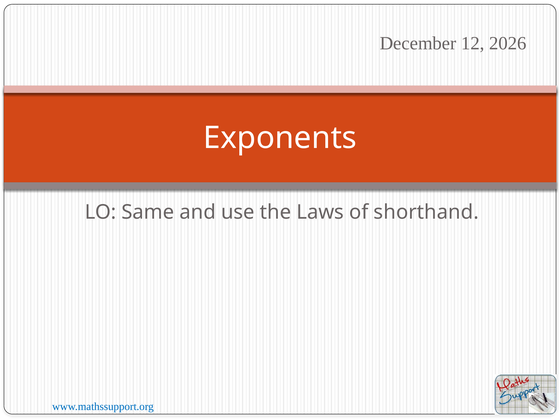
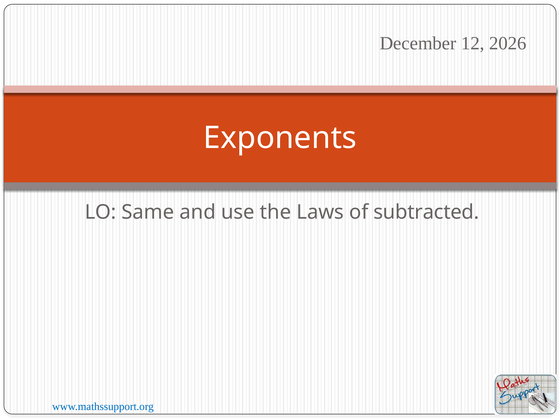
shorthand: shorthand -> subtracted
